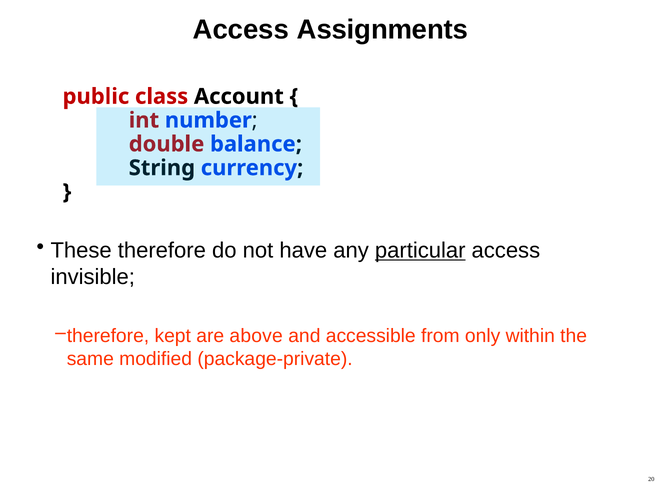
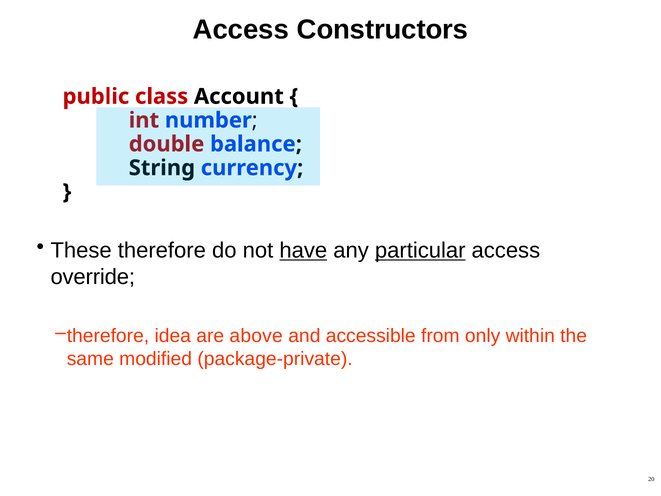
Assignments: Assignments -> Constructors
have underline: none -> present
invisible: invisible -> override
kept: kept -> idea
